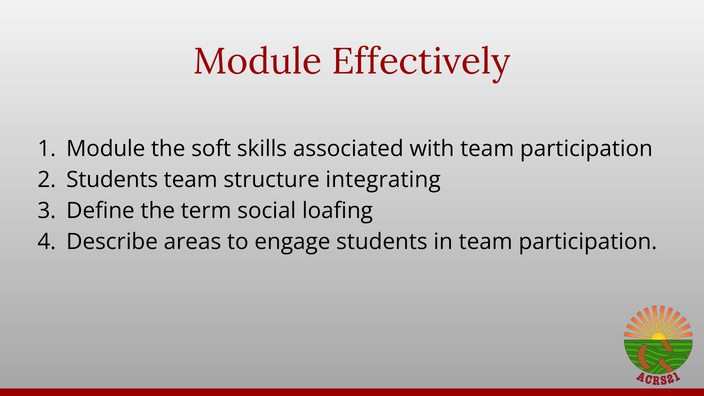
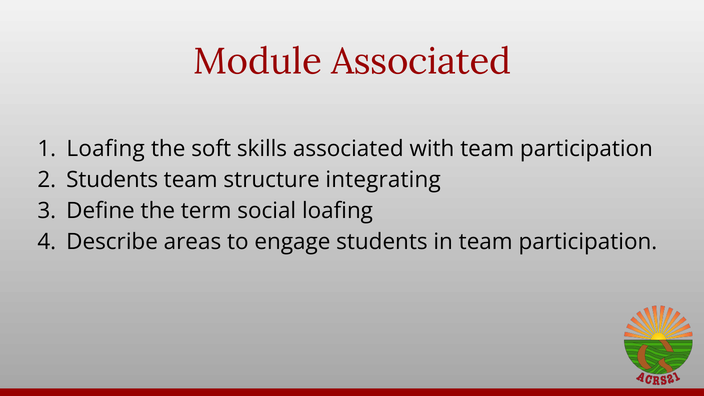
Module Effectively: Effectively -> Associated
Module at (106, 149): Module -> Loafing
